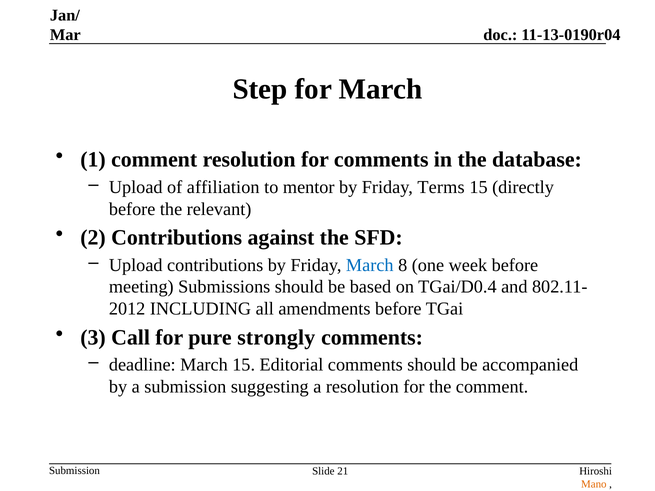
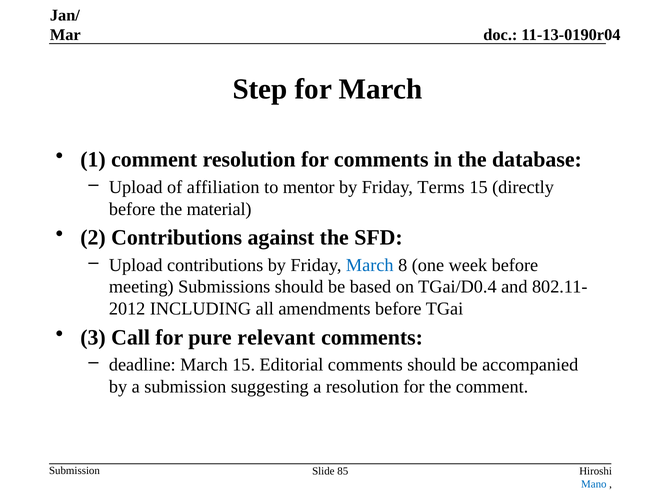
relevant: relevant -> material
strongly: strongly -> relevant
21: 21 -> 85
Mano colour: orange -> blue
